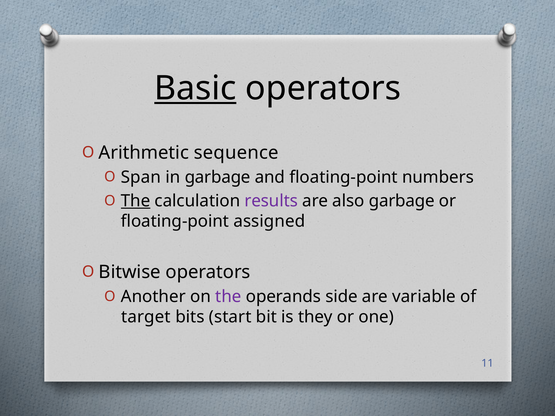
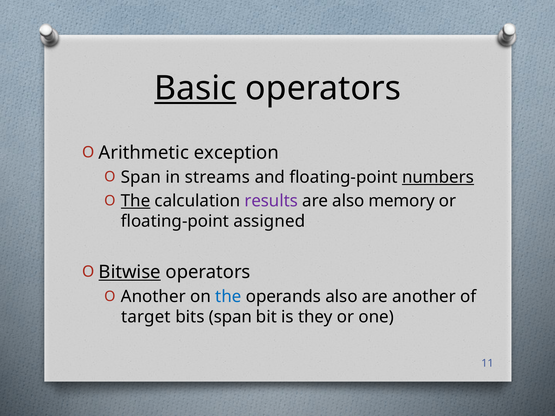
sequence: sequence -> exception
in garbage: garbage -> streams
numbers underline: none -> present
also garbage: garbage -> memory
Bitwise underline: none -> present
the at (228, 297) colour: purple -> blue
operands side: side -> also
are variable: variable -> another
bits start: start -> span
